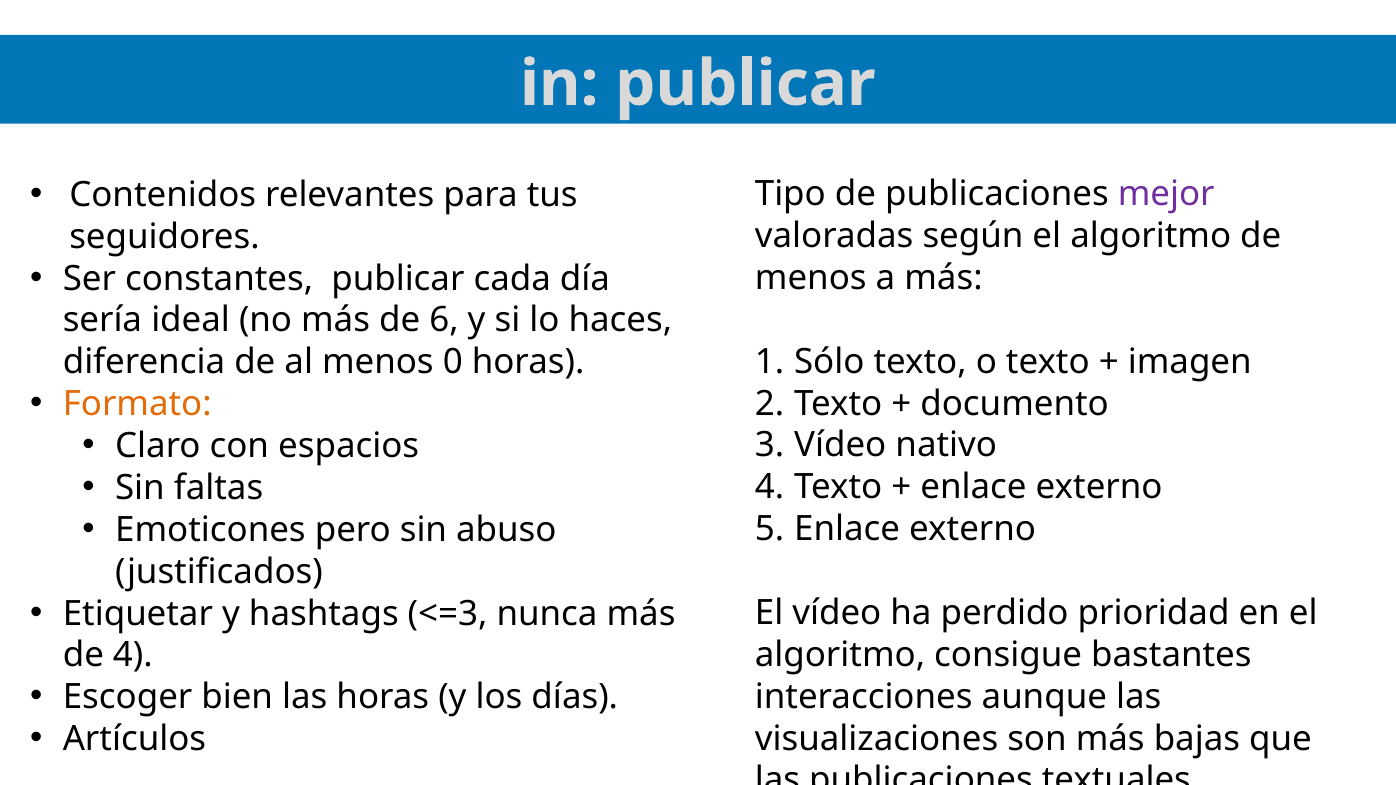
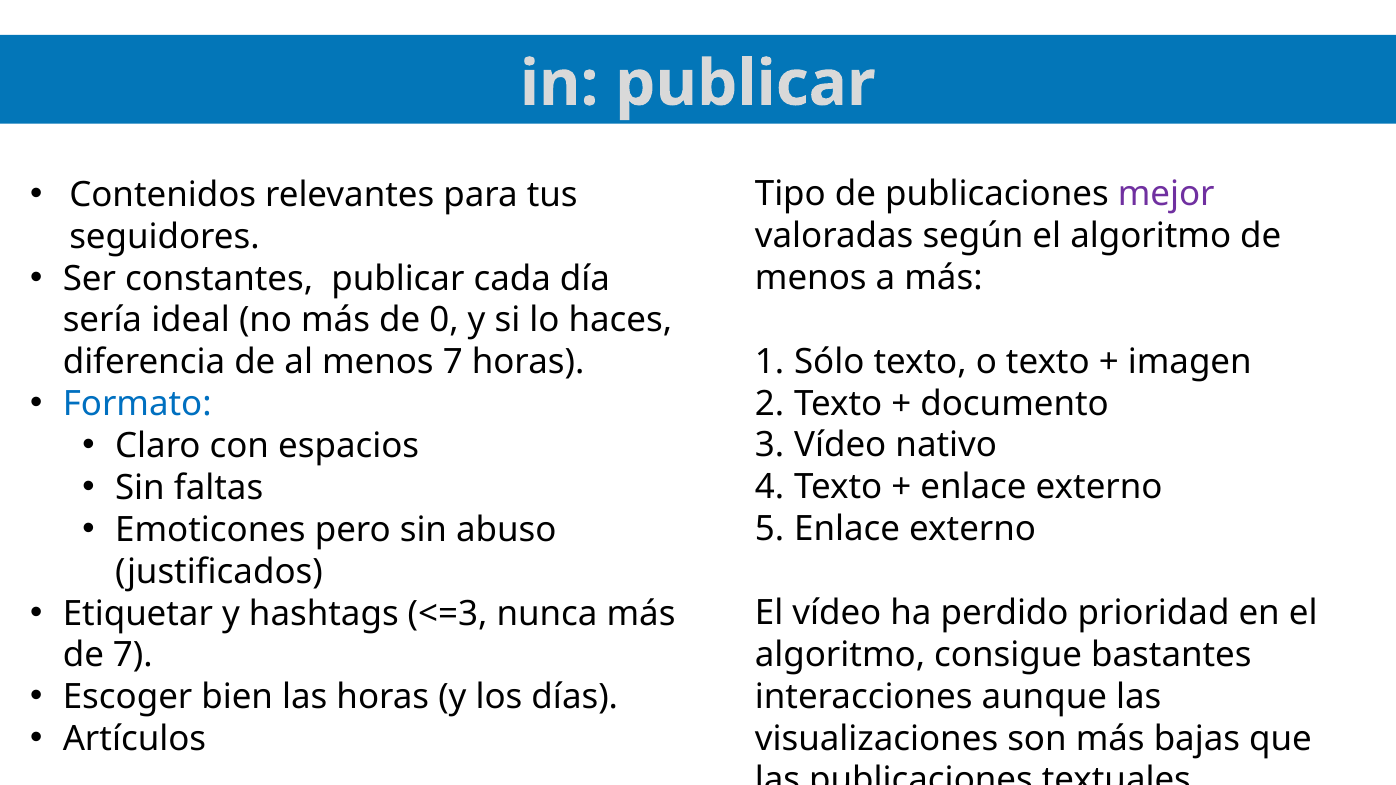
6: 6 -> 0
menos 0: 0 -> 7
Formato colour: orange -> blue
de 4: 4 -> 7
